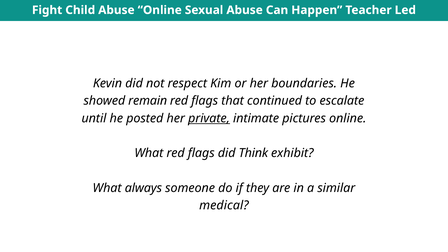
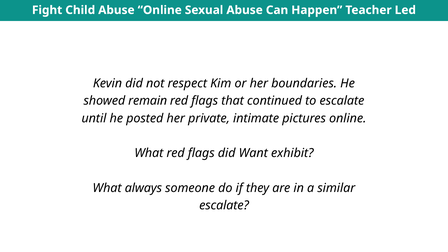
private underline: present -> none
Think: Think -> Want
medical at (224, 205): medical -> escalate
